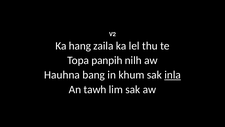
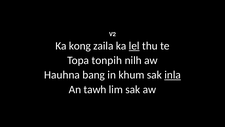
hang: hang -> kong
lel underline: none -> present
panpih: panpih -> tonpih
